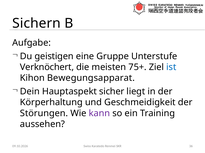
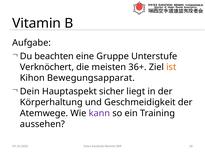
Sichern: Sichern -> Vitamin
geistigen: geistigen -> beachten
75+: 75+ -> 36+
ist colour: blue -> orange
Störungen: Störungen -> Atemwege
